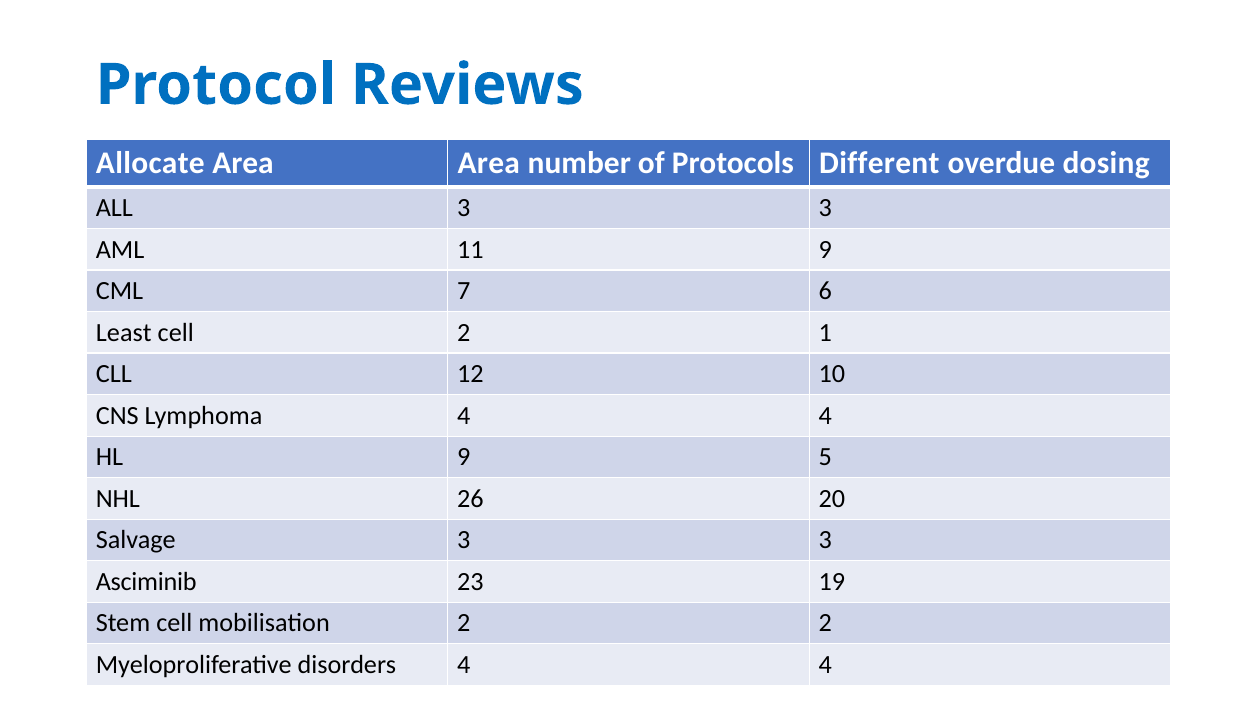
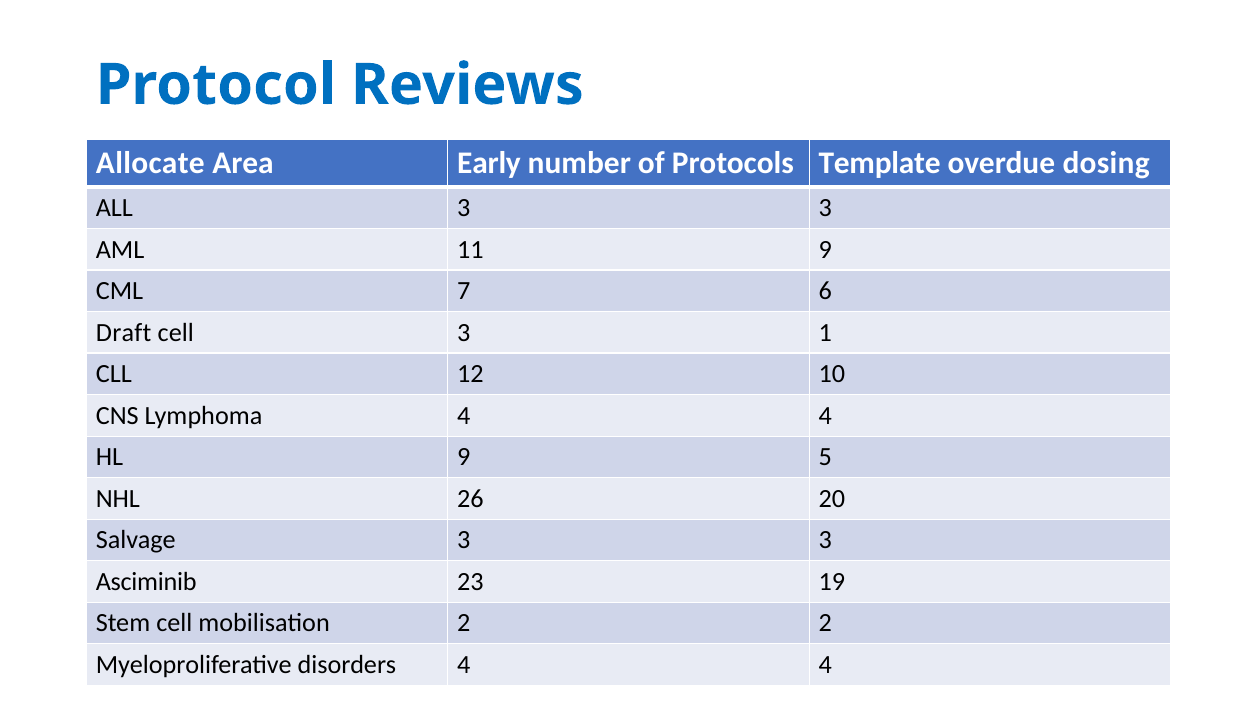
Area Area: Area -> Early
Different: Different -> Template
Least: Least -> Draft
cell 2: 2 -> 3
